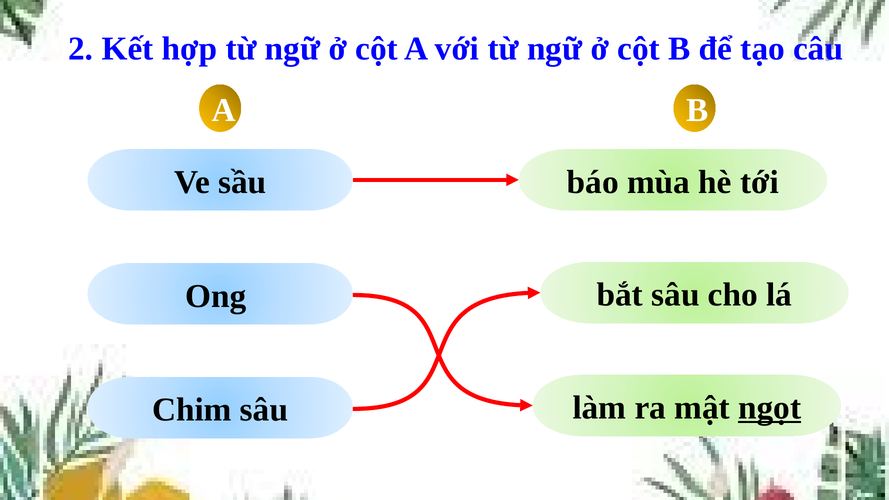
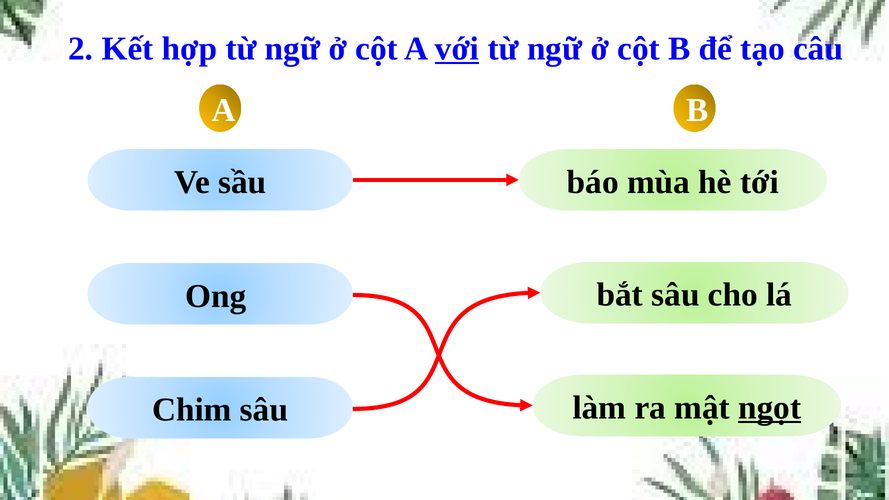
với underline: none -> present
